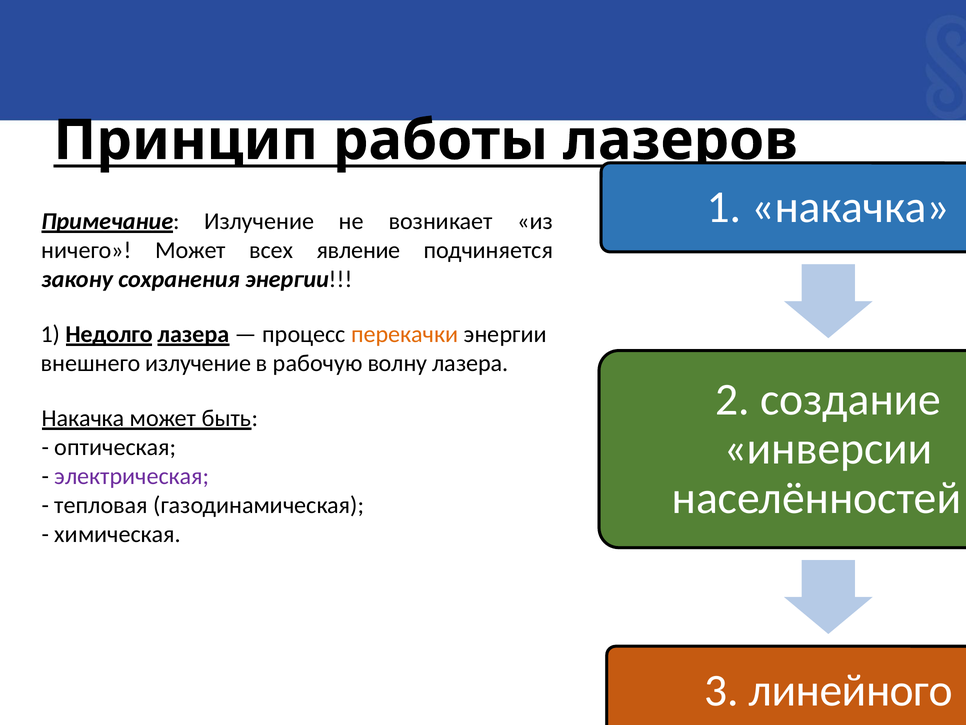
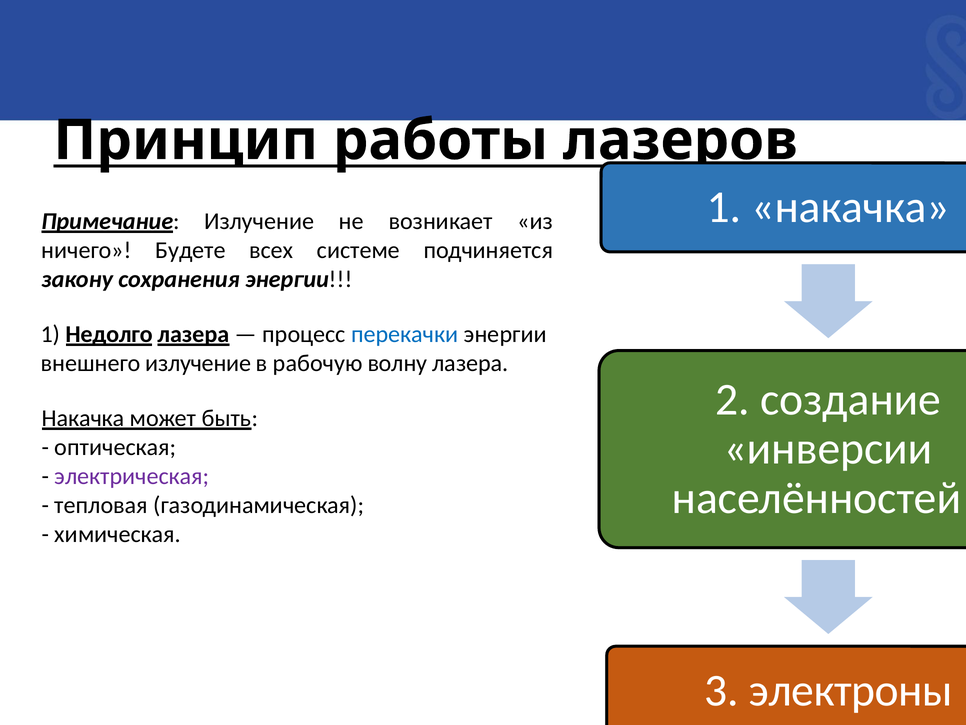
ничего Может: Может -> Будете
явление: явление -> системе
перекачки colour: orange -> blue
линейного: линейного -> электроны
